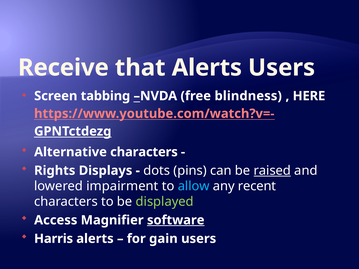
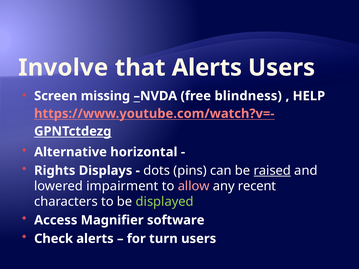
Receive: Receive -> Involve
tabbing: tabbing -> missing
HERE: HERE -> HELP
Alternative characters: characters -> horizontal
allow colour: light blue -> pink
software underline: present -> none
Harris: Harris -> Check
gain: gain -> turn
